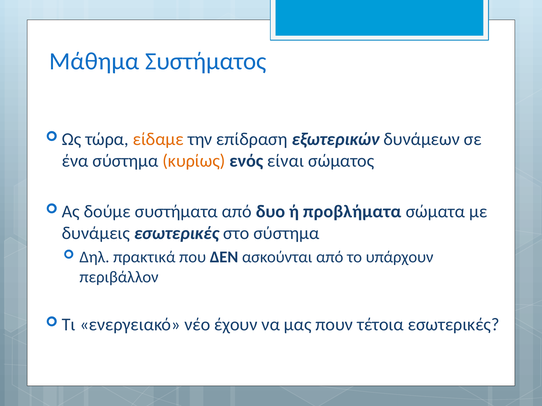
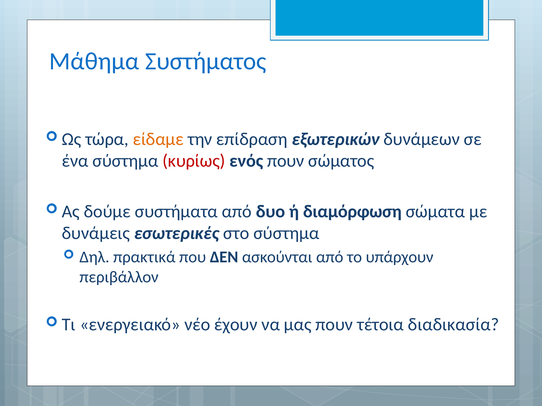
κυρίως colour: orange -> red
ενός είναι: είναι -> πουν
προβλήματα: προβλήματα -> διαμόρφωση
τέτοια εσωτερικές: εσωτερικές -> διαδικασία
